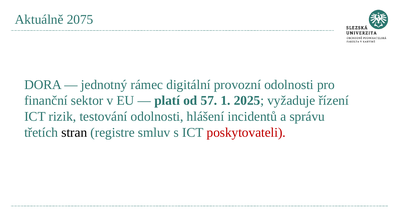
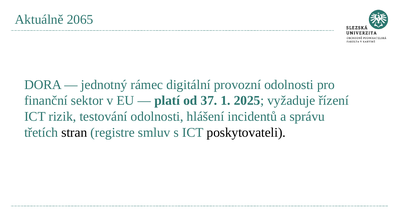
2075: 2075 -> 2065
57: 57 -> 37
poskytovateli colour: red -> black
